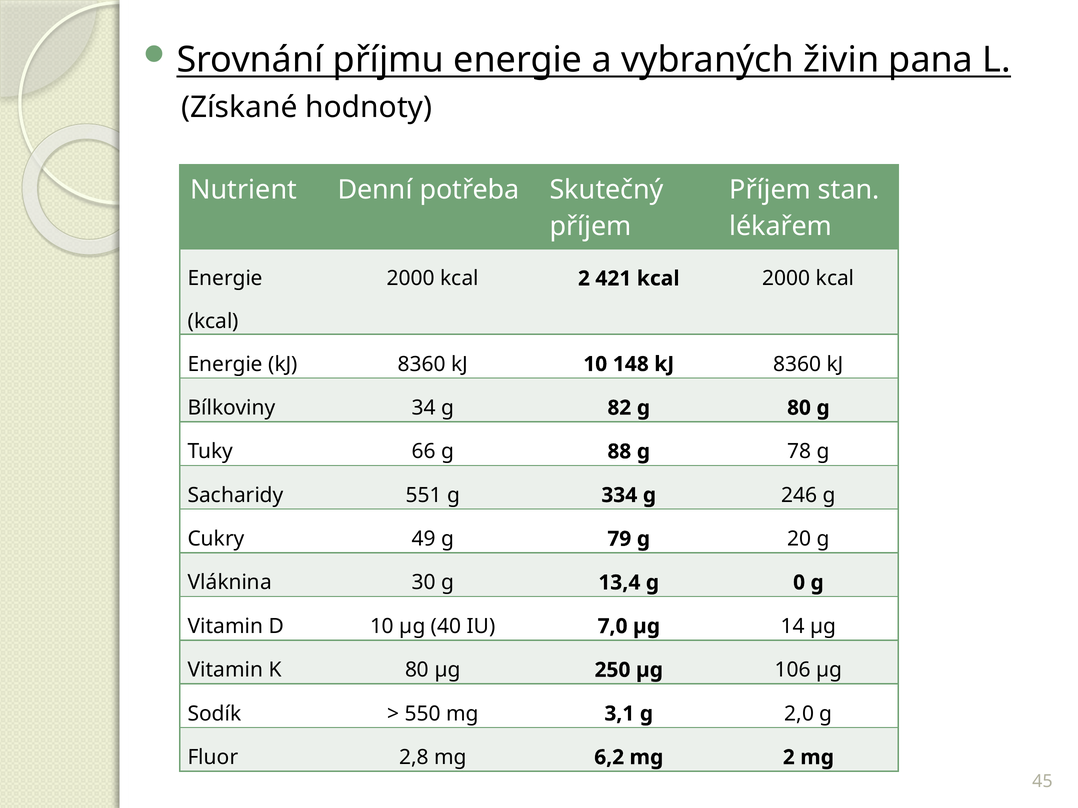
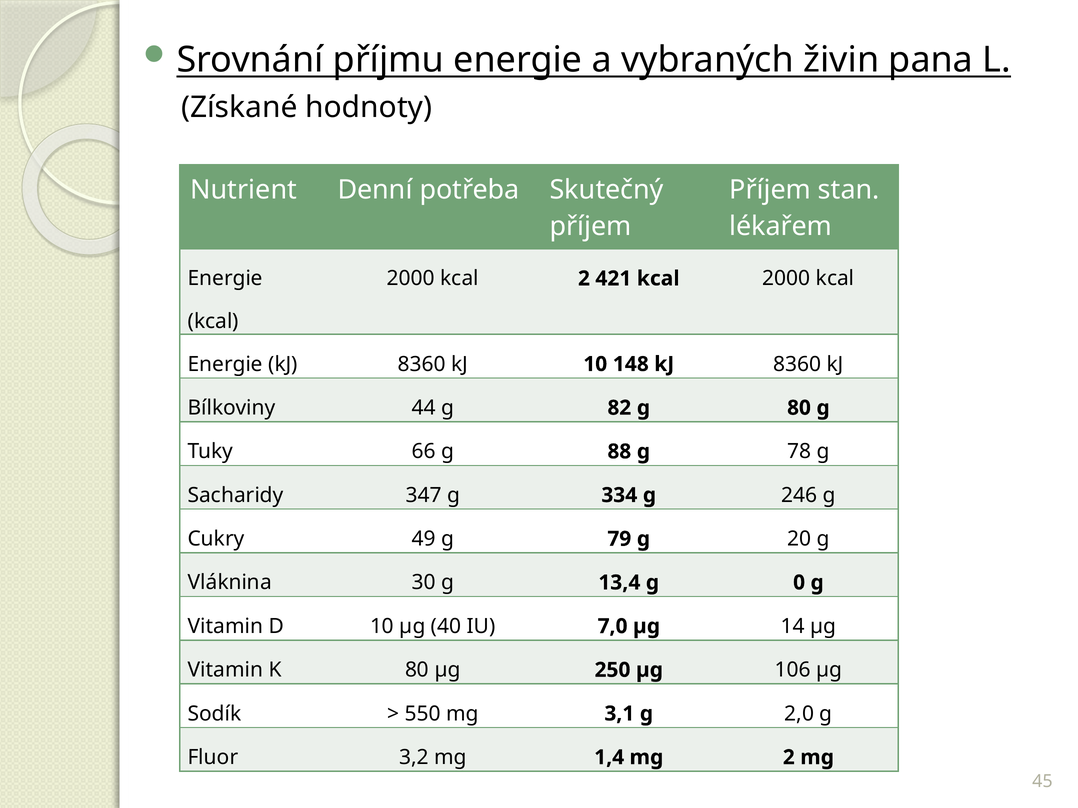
34: 34 -> 44
551: 551 -> 347
2,8: 2,8 -> 3,2
6,2: 6,2 -> 1,4
